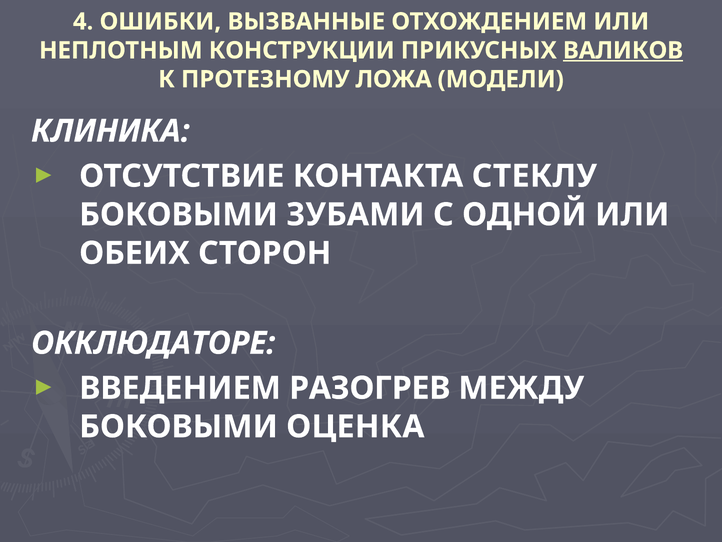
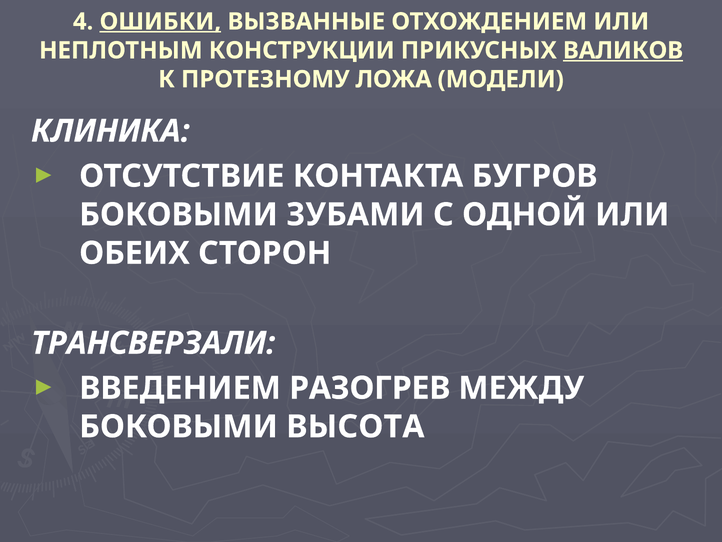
ОШИБКИ underline: none -> present
СТЕКЛУ: СТЕКЛУ -> БУГРОВ
ОККЛЮДАТОРЕ: ОККЛЮДАТОРЕ -> ТРАНСВЕРЗАЛИ
ОЦЕНКА: ОЦЕНКА -> ВЫСОТА
